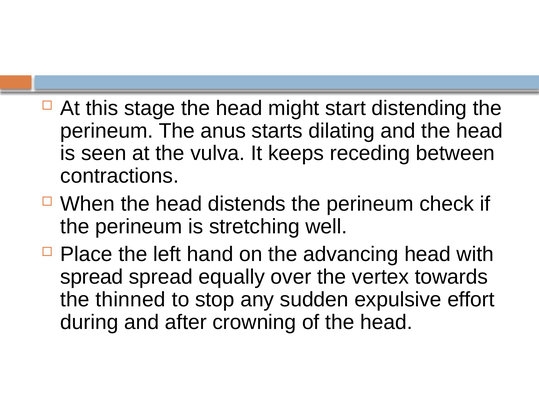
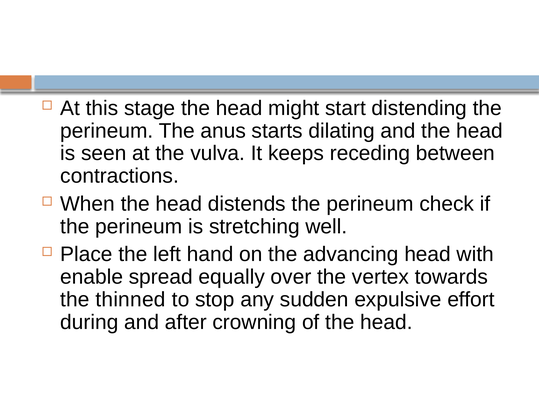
spread at (92, 277): spread -> enable
